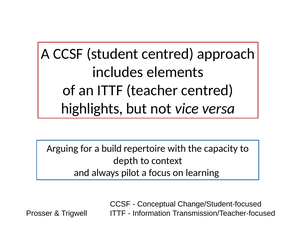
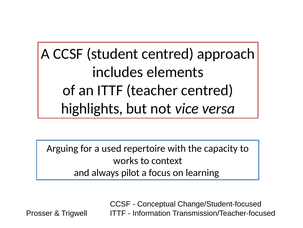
build: build -> used
depth: depth -> works
